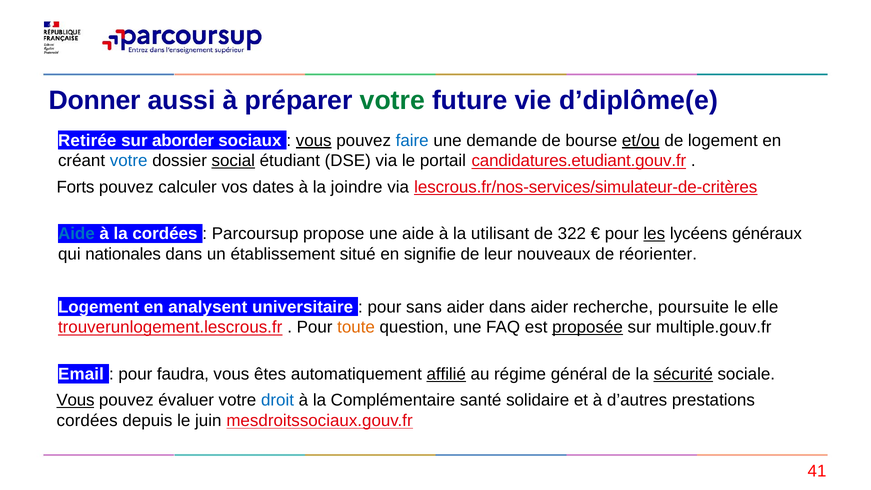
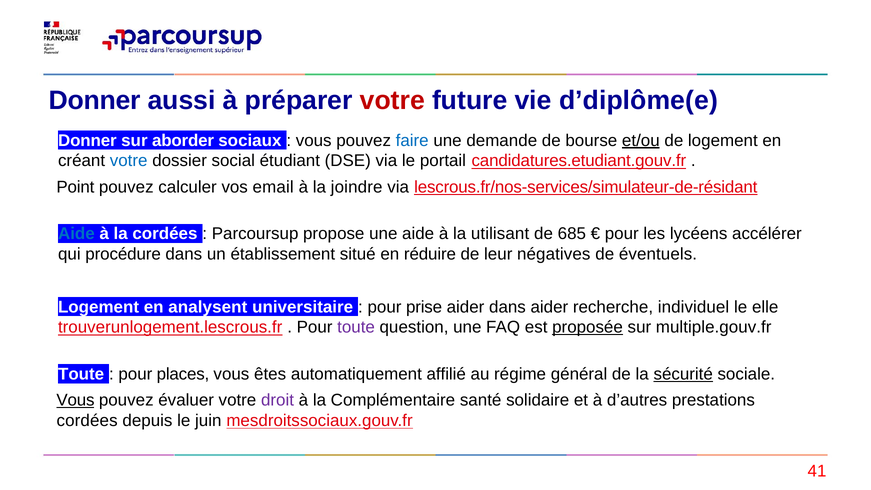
votre at (392, 101) colour: green -> red
Retirée at (87, 140): Retirée -> Donner
vous at (314, 140) underline: present -> none
social underline: present -> none
Forts: Forts -> Point
dates: dates -> email
lescrous.fr/nos-services/simulateur-de-critères: lescrous.fr/nos-services/simulateur-de-critères -> lescrous.fr/nos-services/simulateur-de-résidant
322: 322 -> 685
les underline: present -> none
généraux: généraux -> accélérer
nationales: nationales -> procédure
signifie: signifie -> réduire
nouveaux: nouveaux -> négatives
réorienter: réorienter -> éventuels
sans: sans -> prise
poursuite: poursuite -> individuel
toute at (356, 327) colour: orange -> purple
Email at (81, 374): Email -> Toute
faudra: faudra -> places
affilié underline: present -> none
droit colour: blue -> purple
